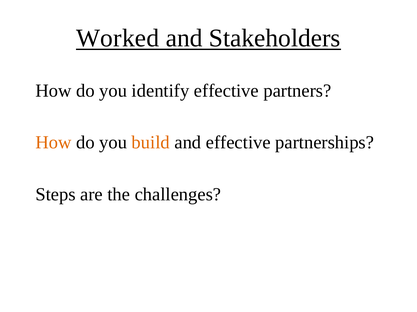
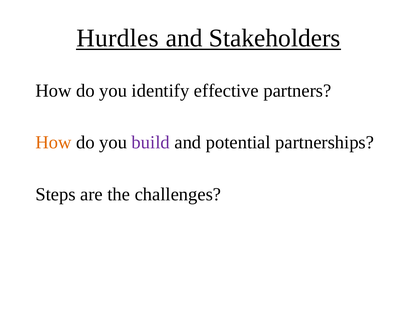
Worked: Worked -> Hurdles
build colour: orange -> purple
and effective: effective -> potential
